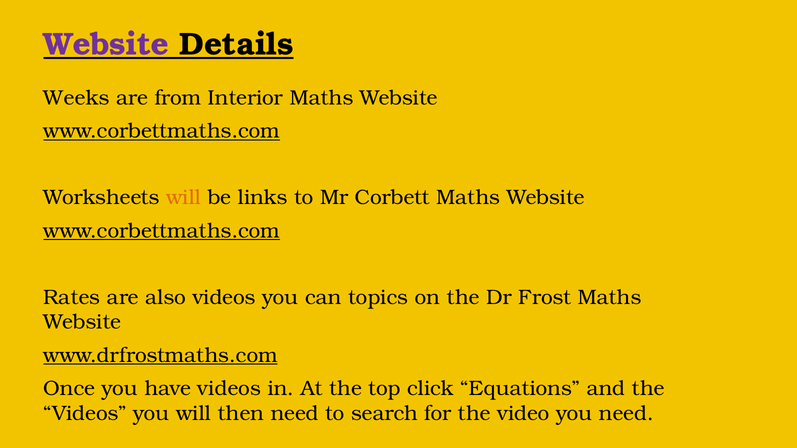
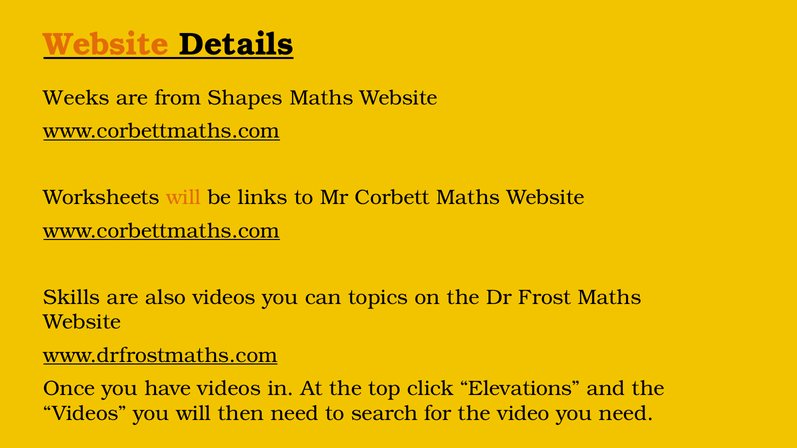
Website at (106, 45) colour: purple -> orange
Interior: Interior -> Shapes
Rates: Rates -> Skills
Equations: Equations -> Elevations
